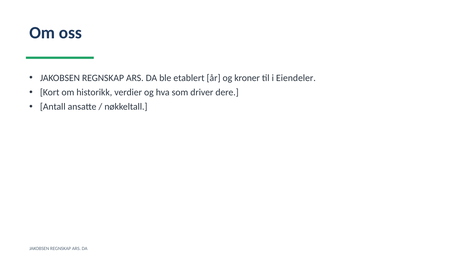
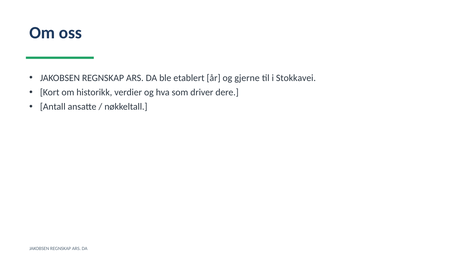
kroner: kroner -> gjerne
Eiendeler: Eiendeler -> Stokkavei
